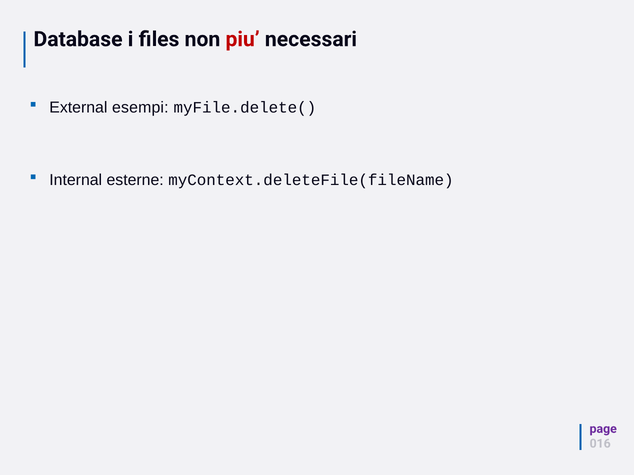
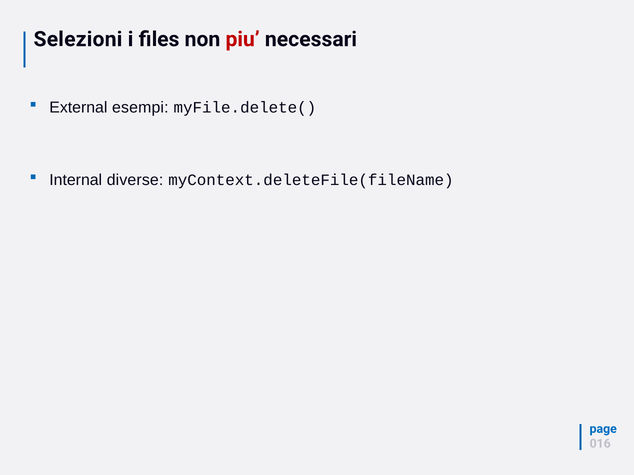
Database: Database -> Selezioni
esterne: esterne -> diverse
page colour: purple -> blue
